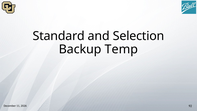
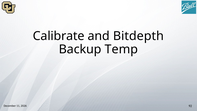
Standard: Standard -> Calibrate
Selection: Selection -> Bitdepth
